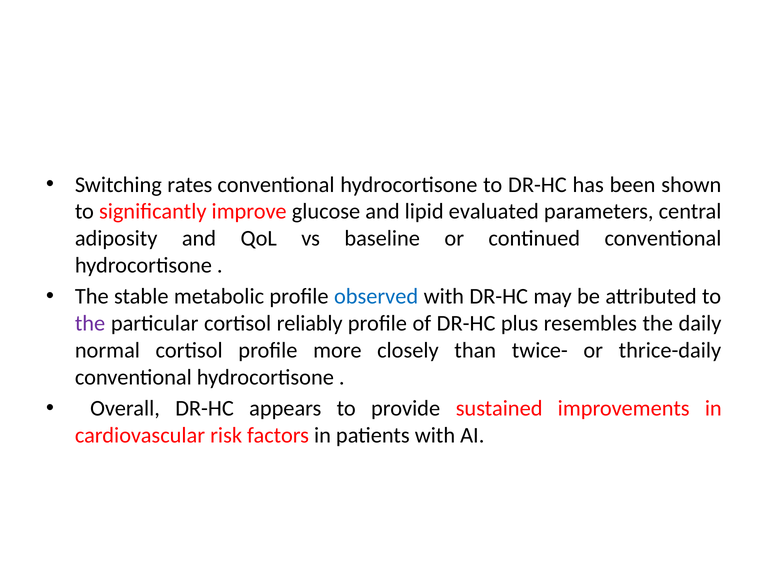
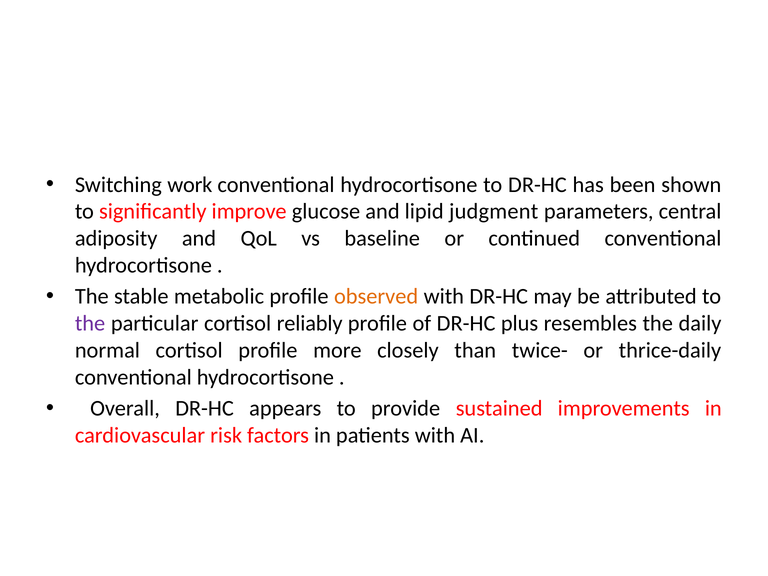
rates: rates -> work
evaluated: evaluated -> judgment
observed colour: blue -> orange
